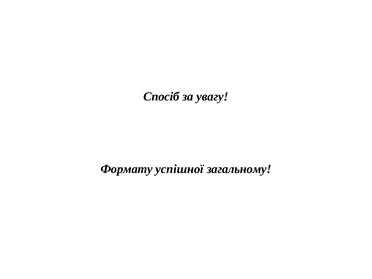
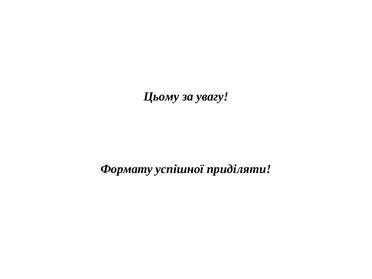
Спосіб: Спосіб -> Цьому
загальному: загальному -> приділяти
